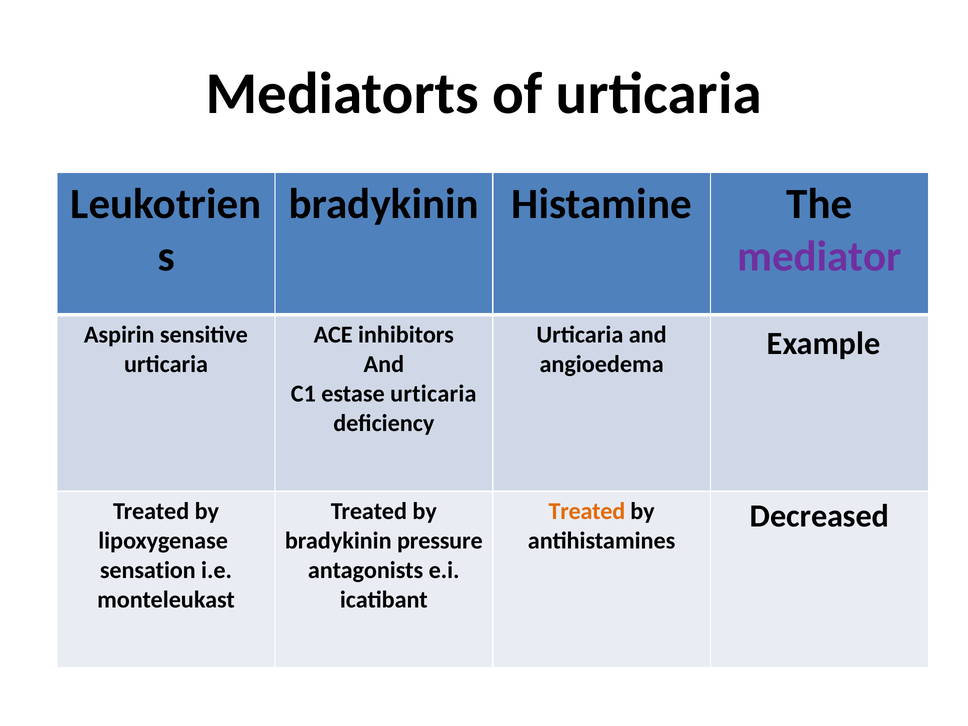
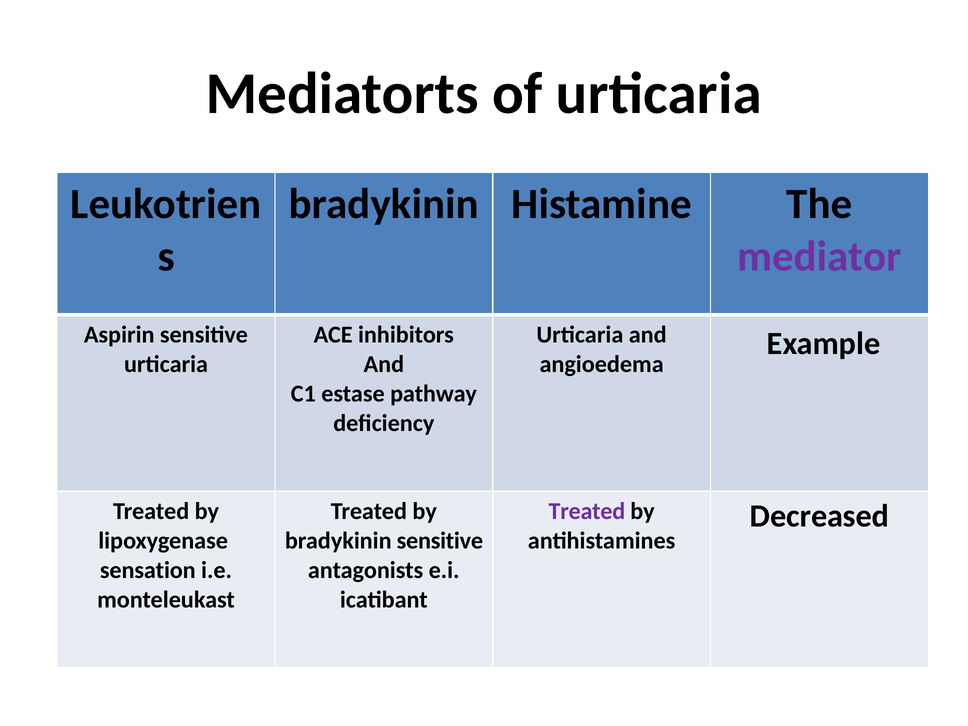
estase urticaria: urticaria -> pathway
Treated at (587, 511) colour: orange -> purple
bradykinin pressure: pressure -> sensitive
